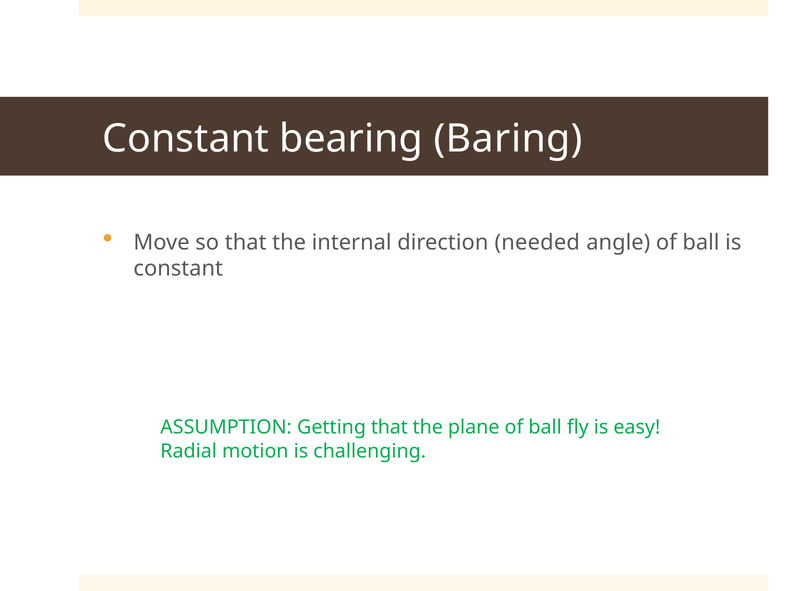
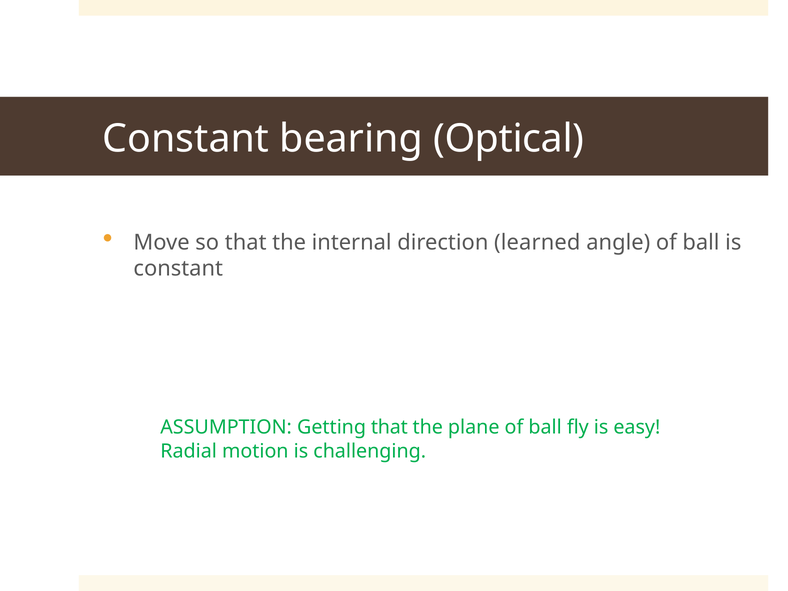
Baring: Baring -> Optical
needed: needed -> learned
